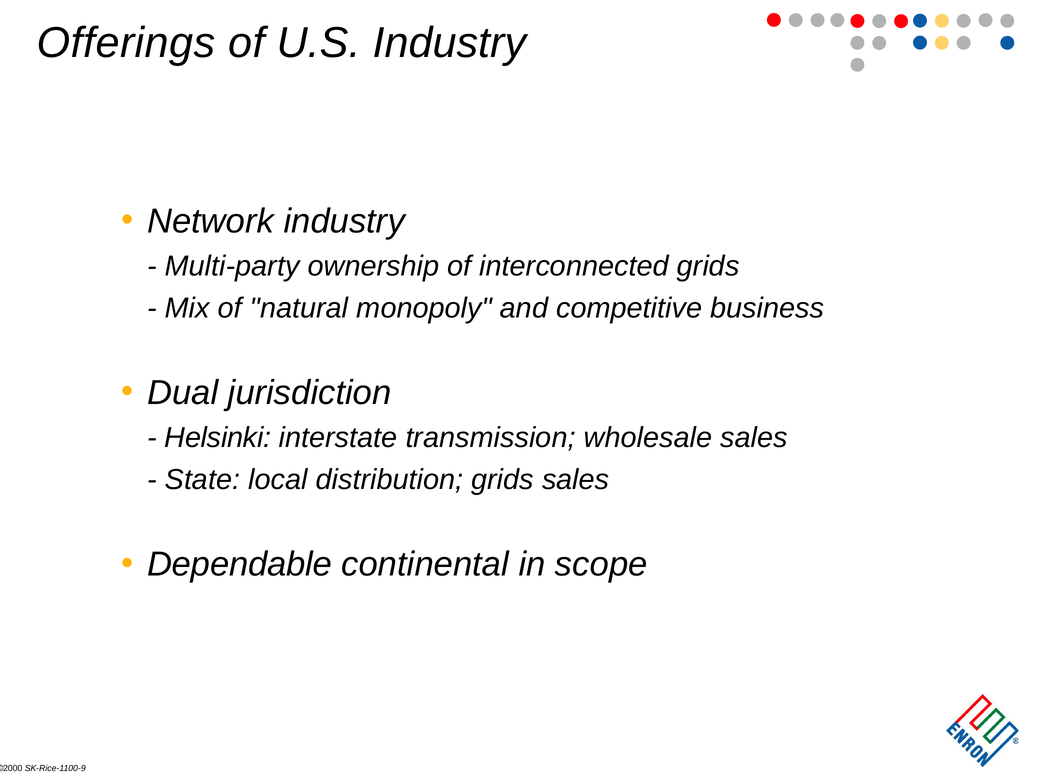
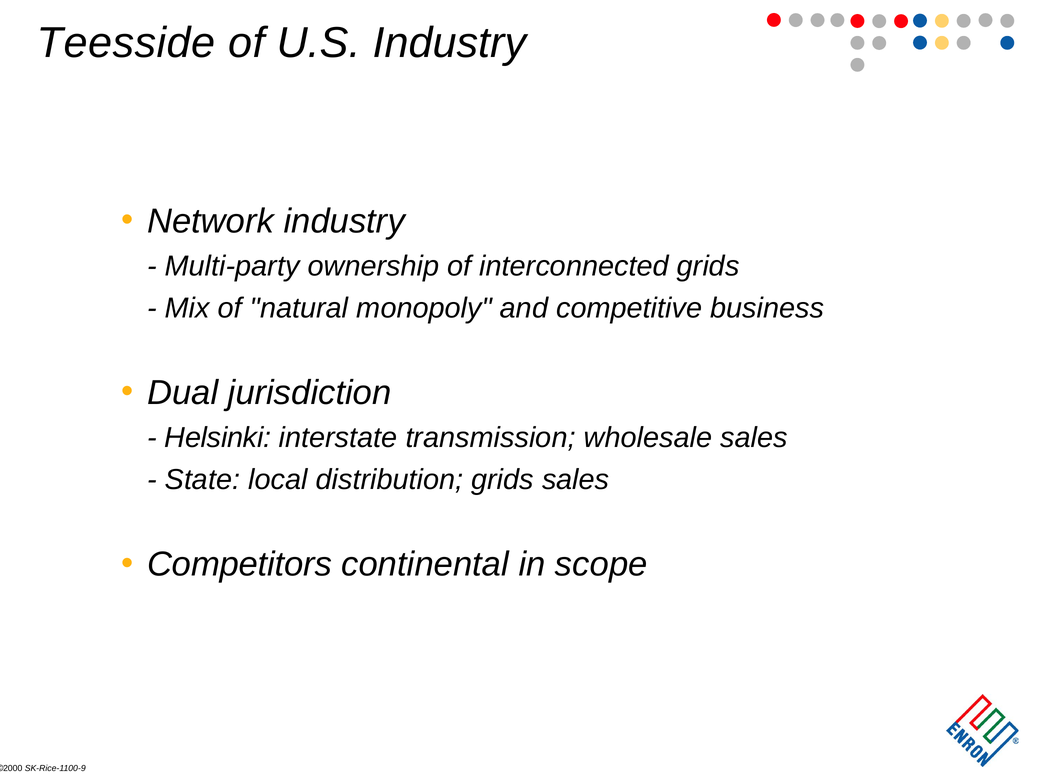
Offerings: Offerings -> Teesside
Dependable: Dependable -> Competitors
